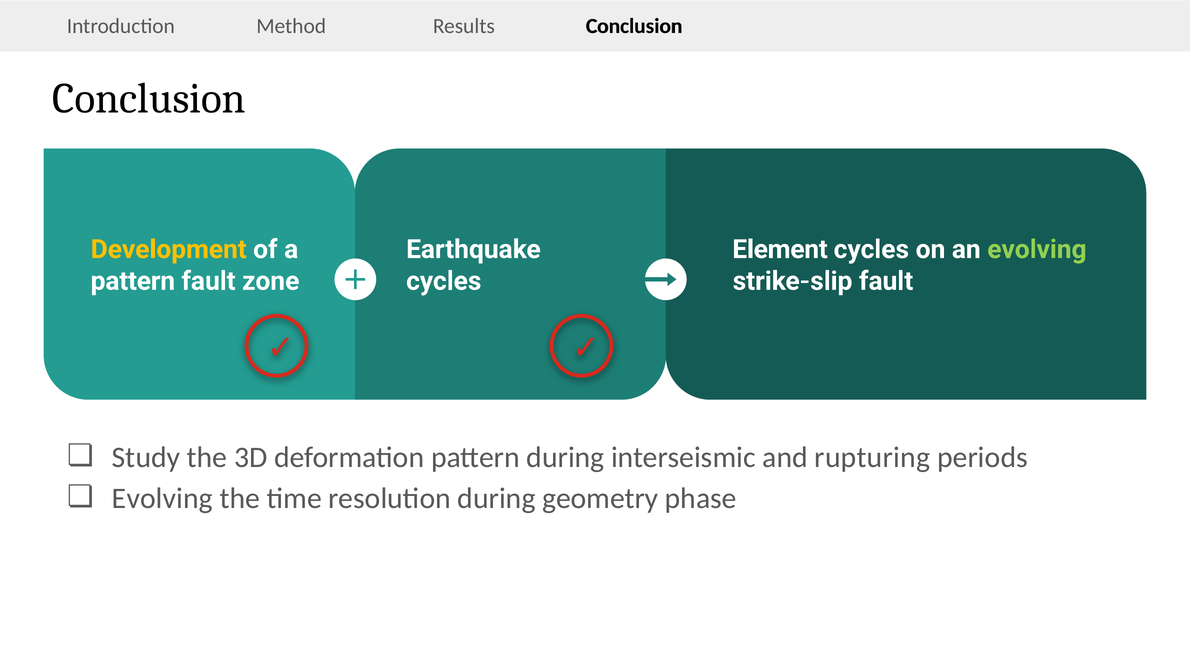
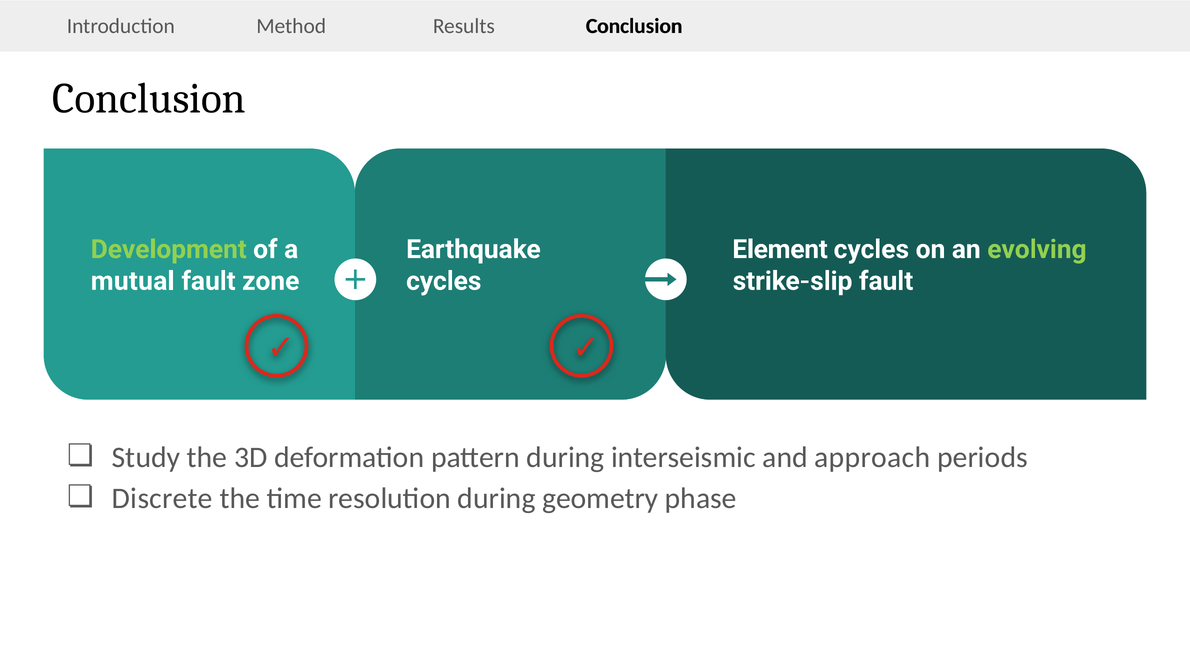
Development colour: yellow -> light green
pattern at (133, 281): pattern -> mutual
rupturing: rupturing -> approach
Evolving at (162, 499): Evolving -> Discrete
